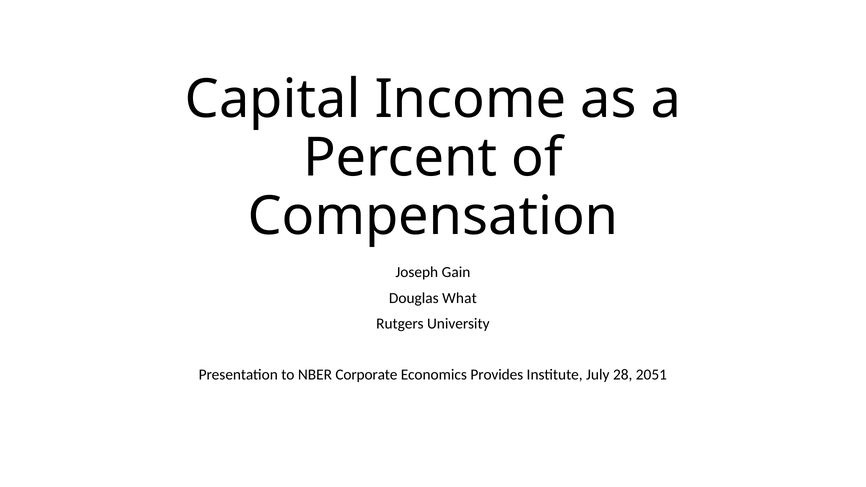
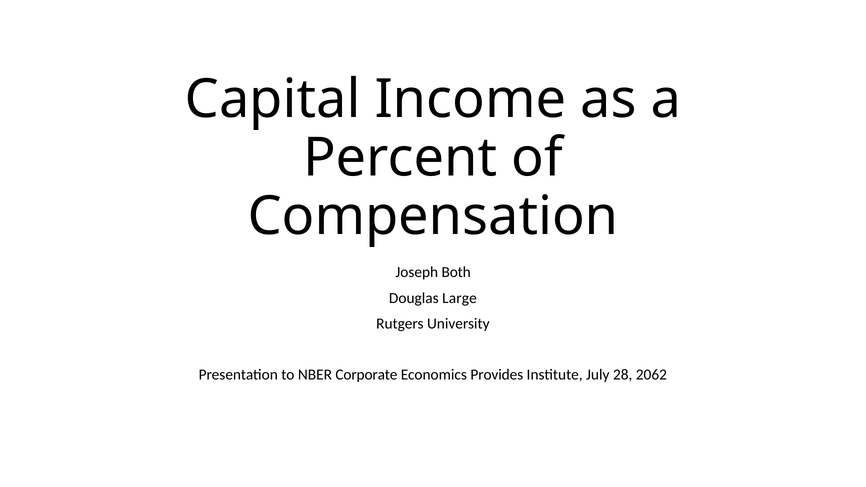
Gain: Gain -> Both
What: What -> Large
2051: 2051 -> 2062
